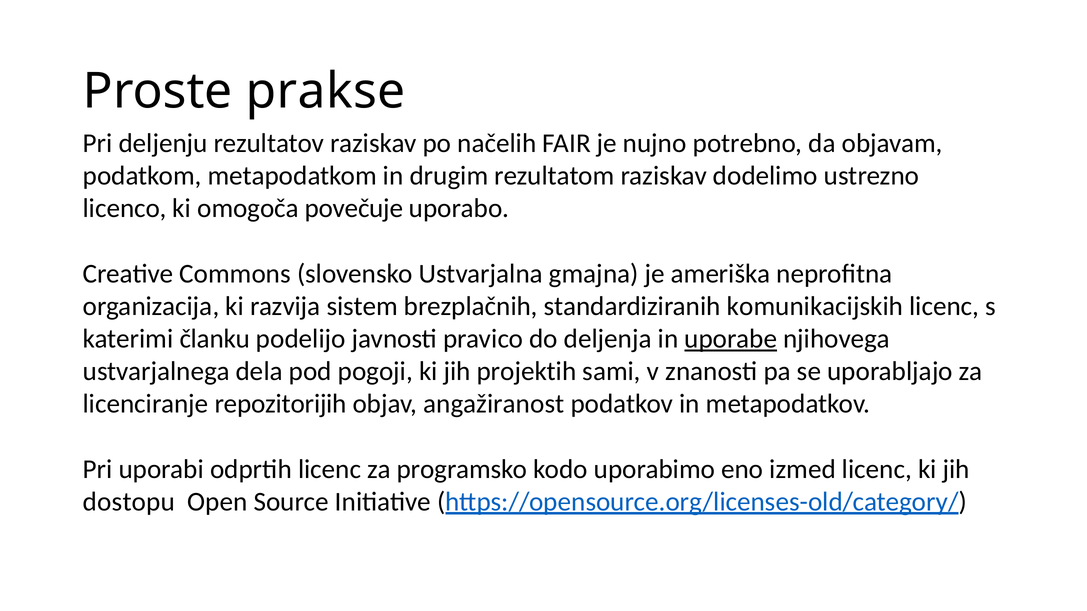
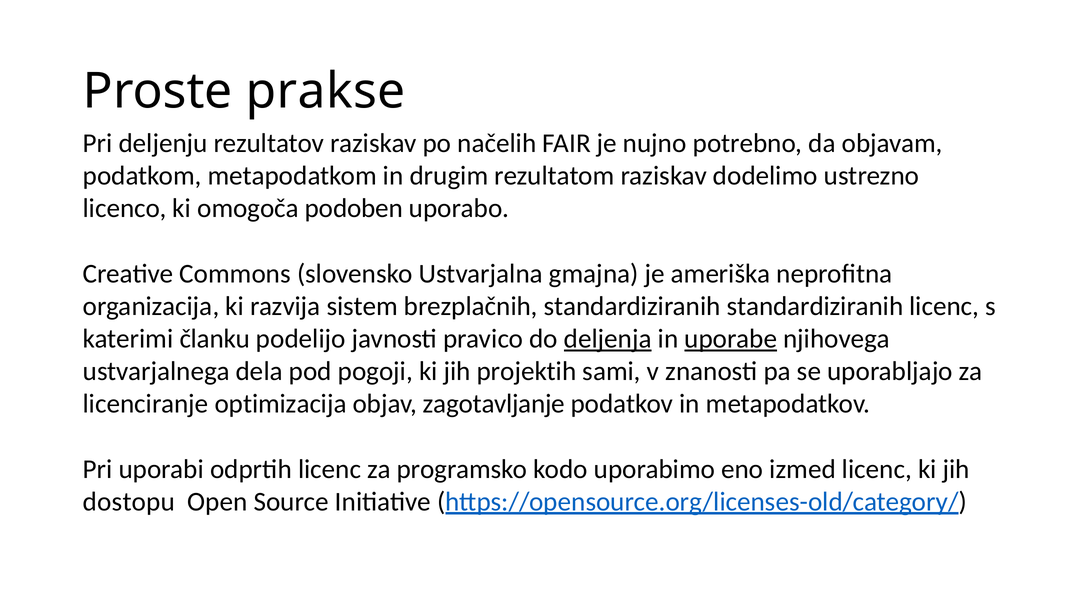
povečuje: povečuje -> podoben
standardiziranih komunikacijskih: komunikacijskih -> standardiziranih
deljenja underline: none -> present
repozitorijih: repozitorijih -> optimizacija
angažiranost: angažiranost -> zagotavljanje
